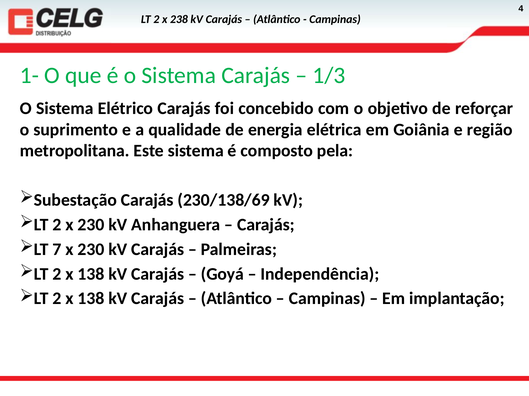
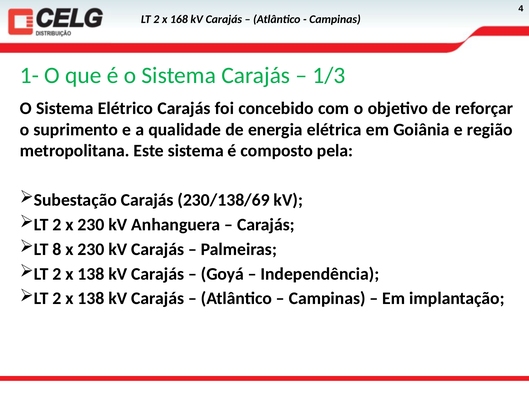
238: 238 -> 168
7: 7 -> 8
